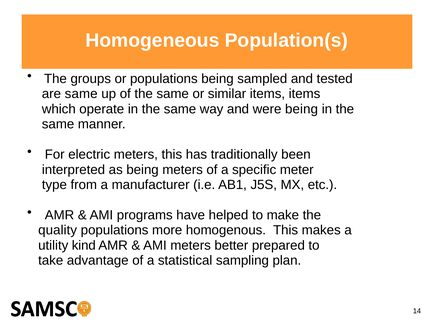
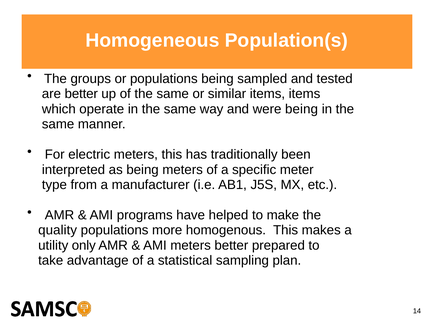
are same: same -> better
kind: kind -> only
